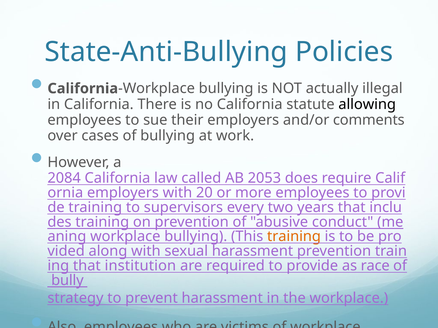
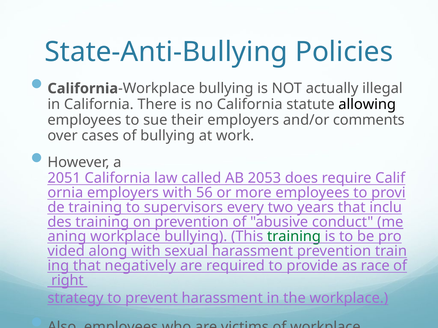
2084: 2084 -> 2051
20: 20 -> 56
training at (294, 237) colour: orange -> green
institution: institution -> negatively
bully at (67, 281): bully -> right
